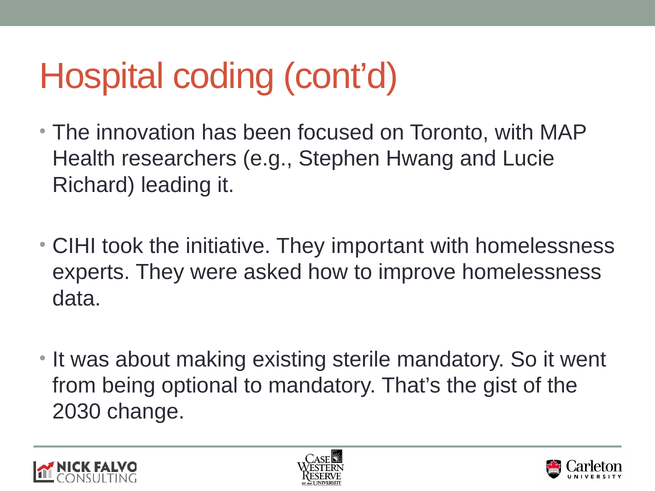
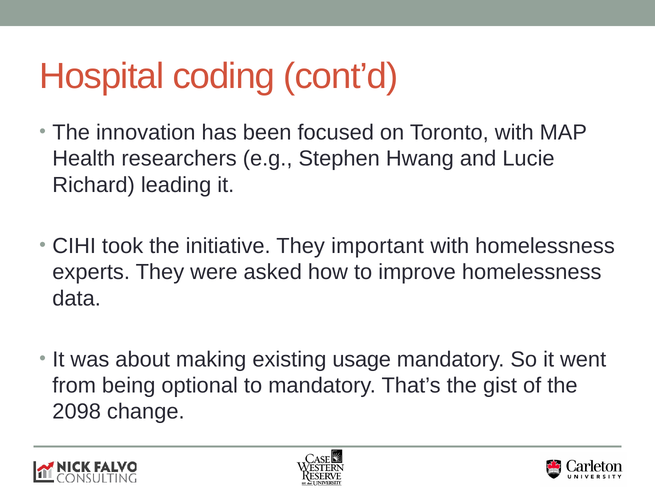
sterile: sterile -> usage
2030: 2030 -> 2098
